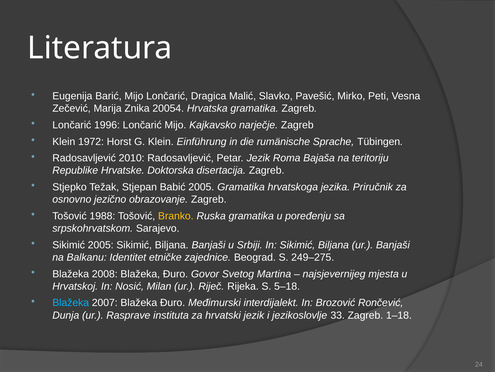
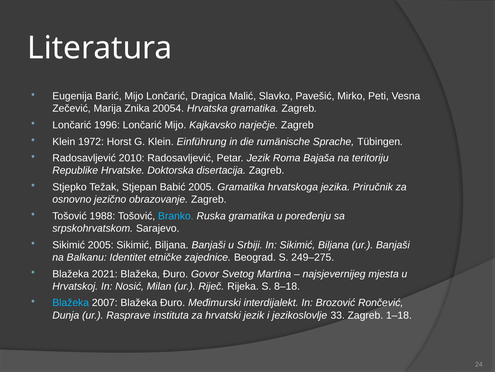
Branko colour: yellow -> light blue
2008: 2008 -> 2021
5‒18: 5‒18 -> 8‒18
